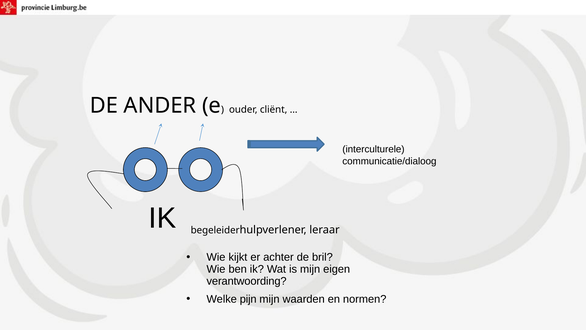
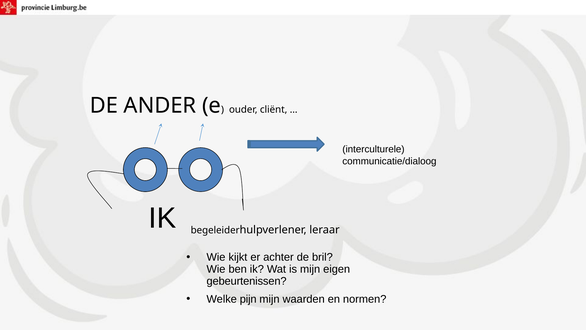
verantwoording: verantwoording -> gebeurtenissen
